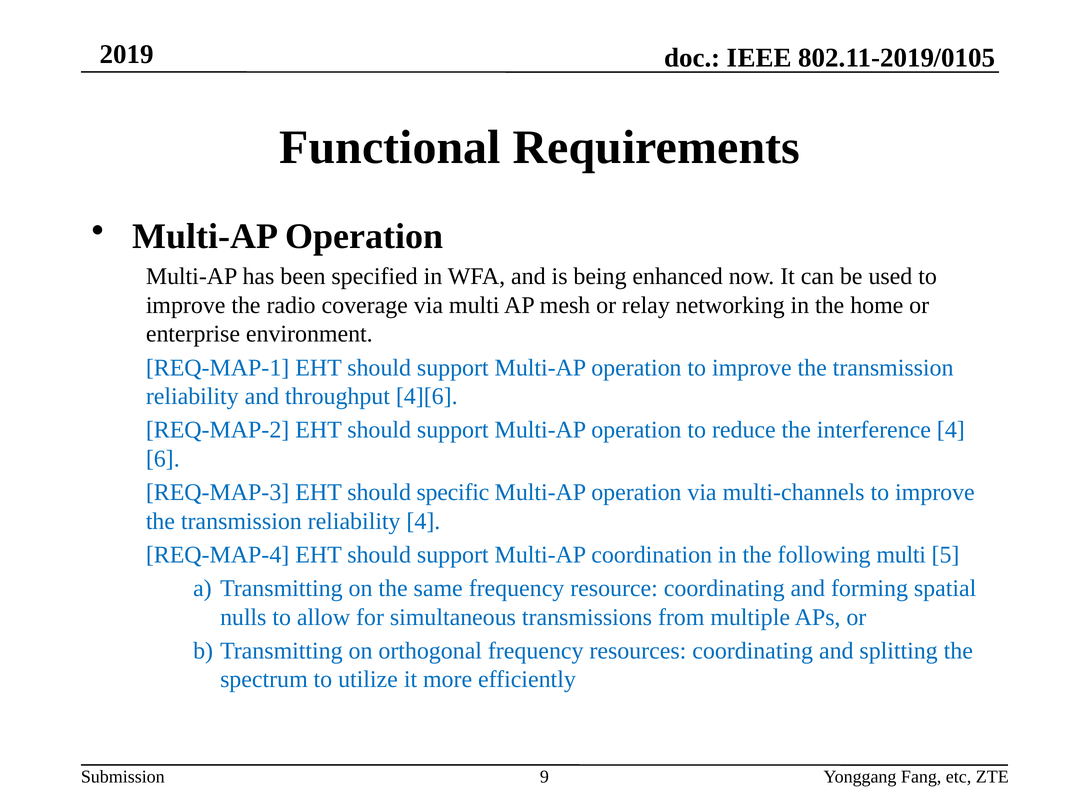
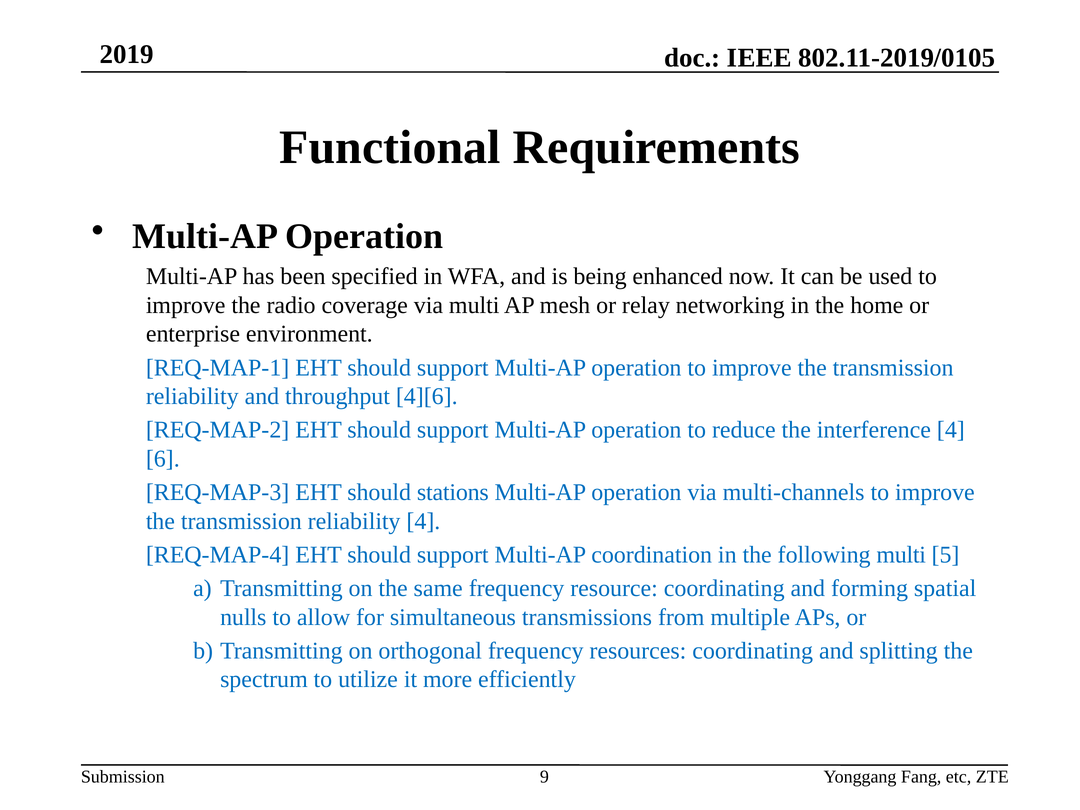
specific: specific -> stations
